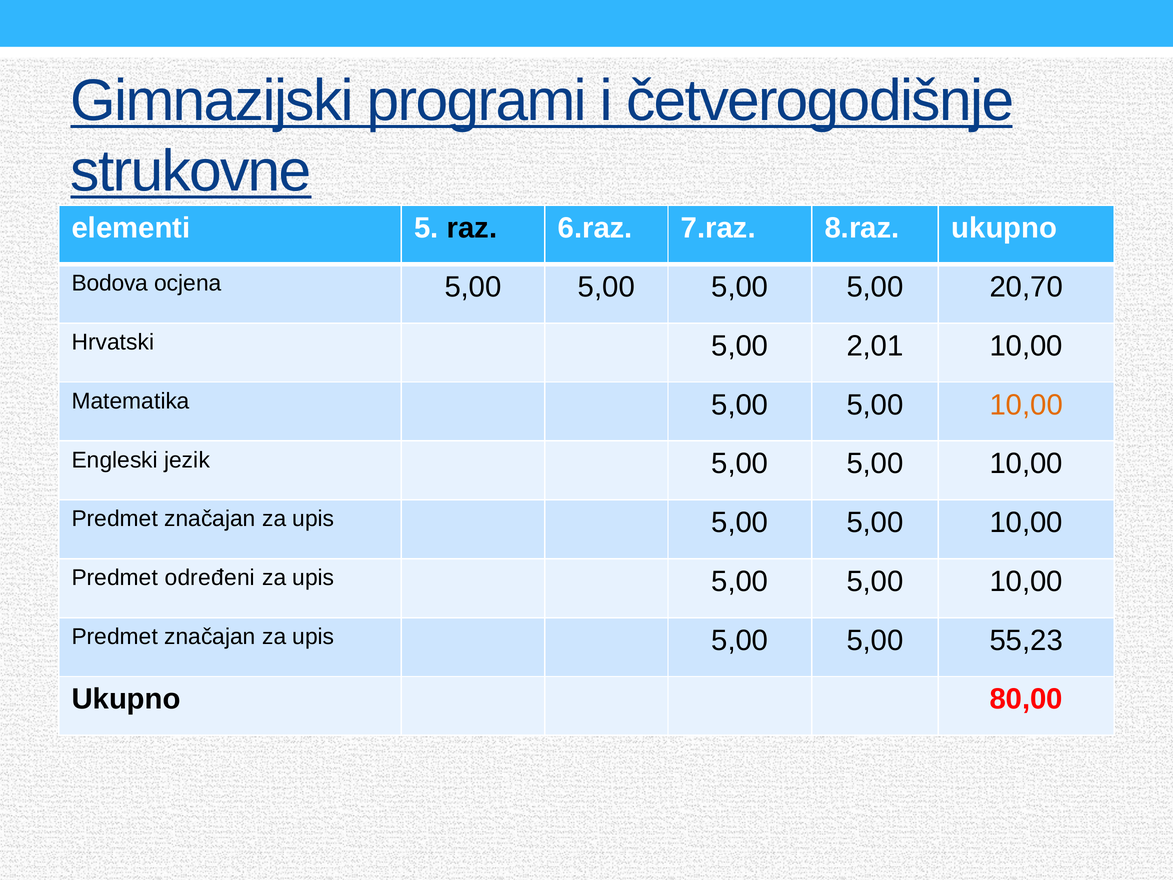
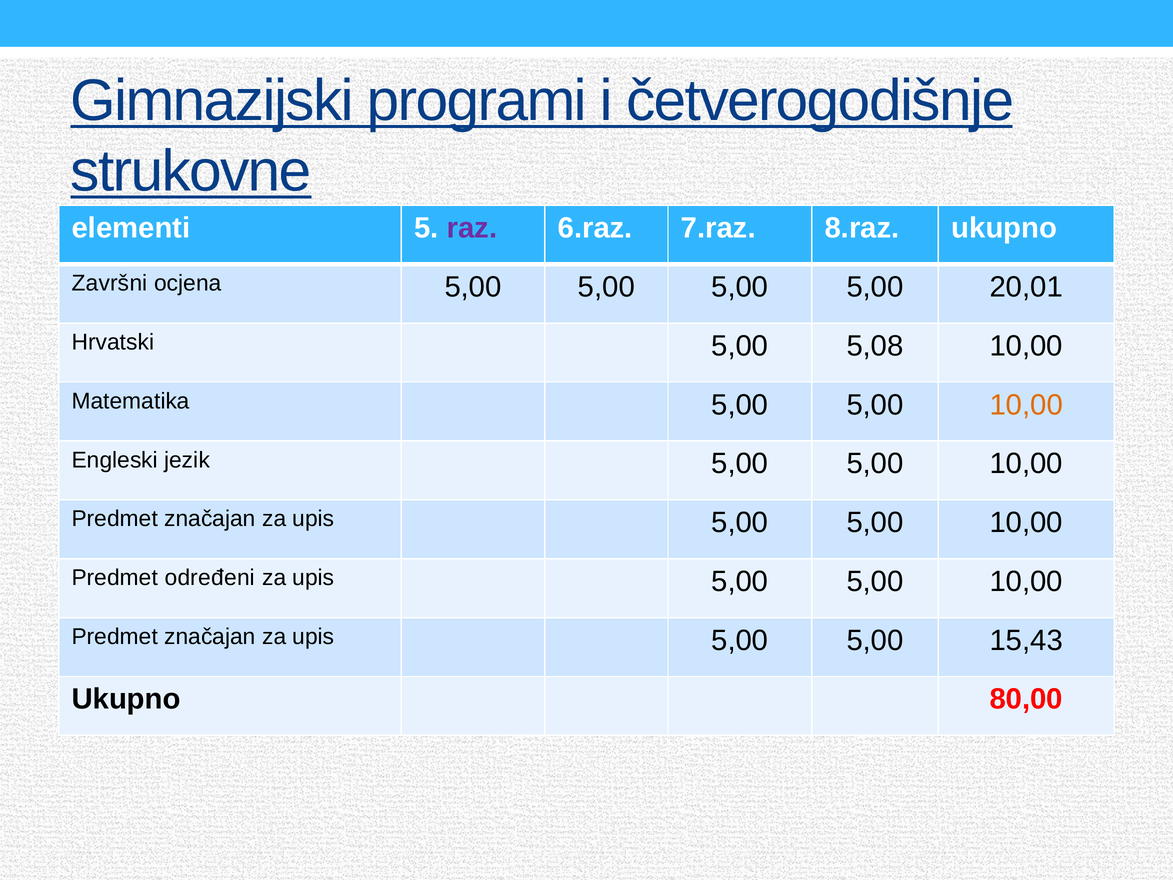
raz colour: black -> purple
Bodova: Bodova -> Završni
20,70: 20,70 -> 20,01
2,01: 2,01 -> 5,08
55,23: 55,23 -> 15,43
